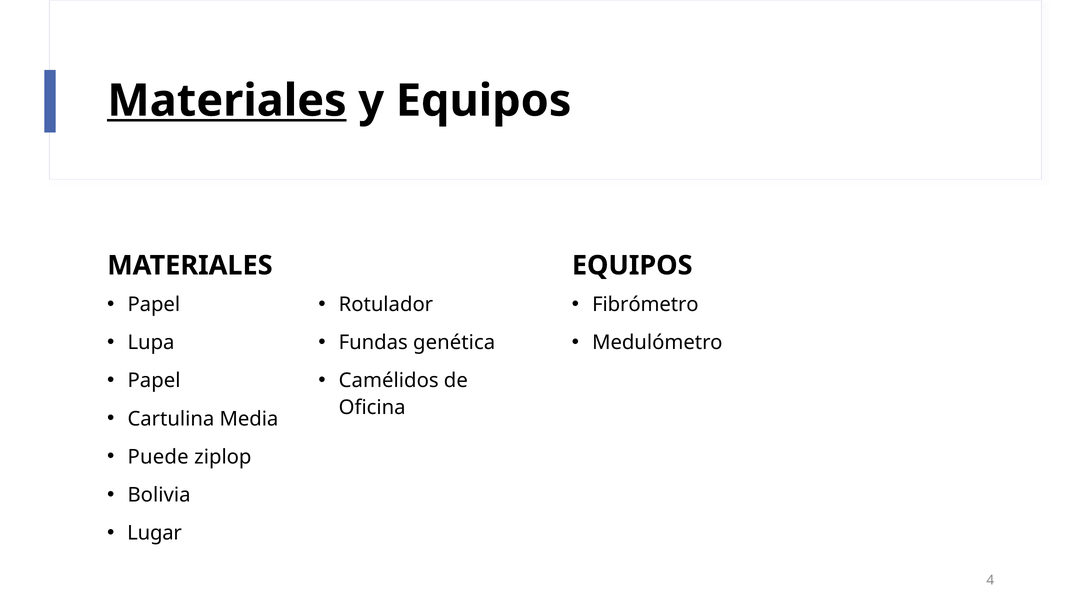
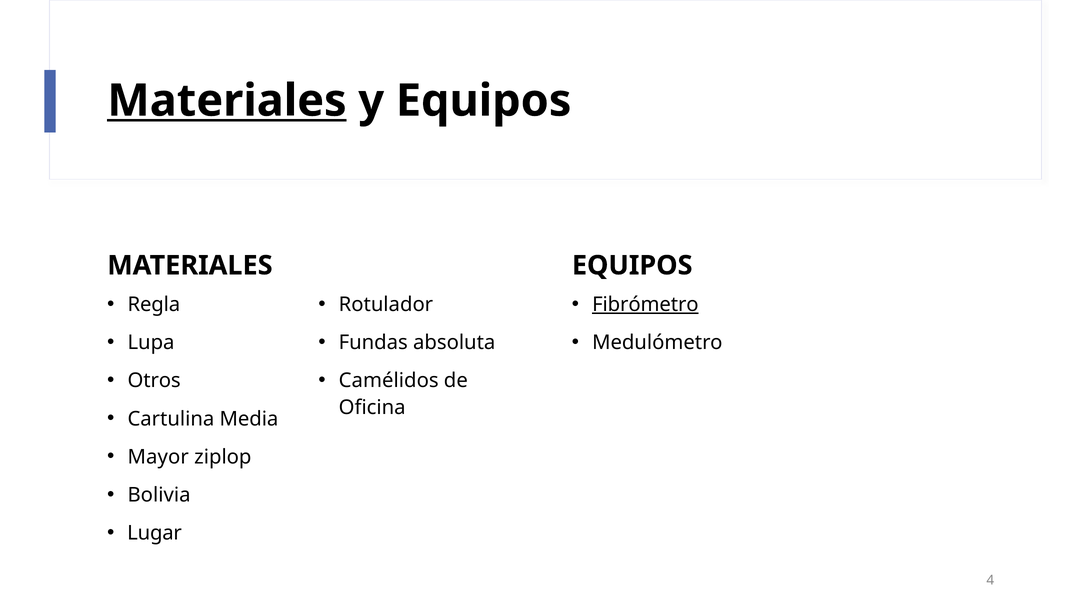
Papel at (154, 305): Papel -> Regla
Fibrómetro underline: none -> present
genética: genética -> absoluta
Papel at (154, 381): Papel -> Otros
Puede: Puede -> Mayor
